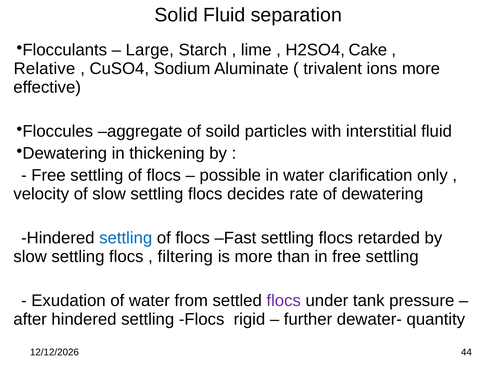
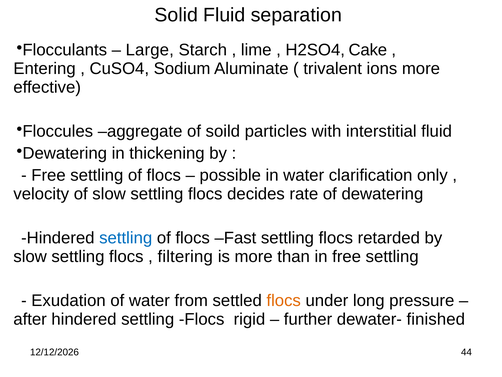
Relative: Relative -> Entering
flocs at (284, 300) colour: purple -> orange
tank: tank -> long
quantity: quantity -> finished
